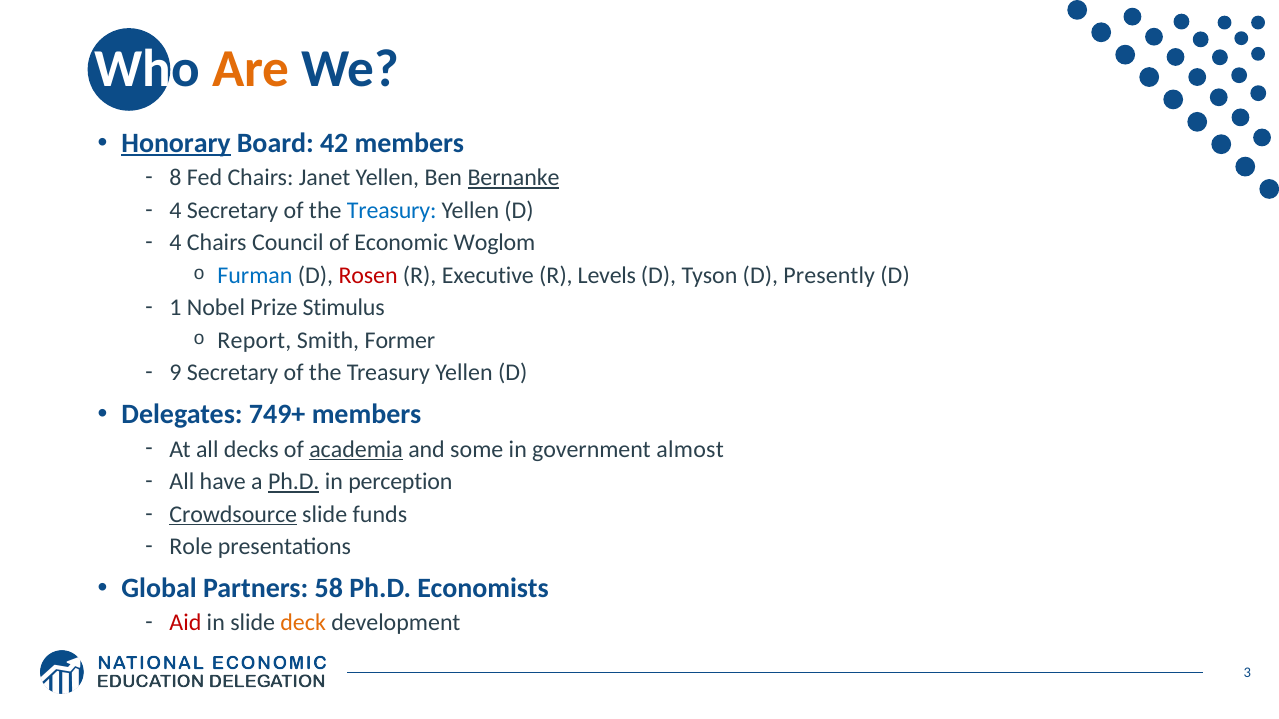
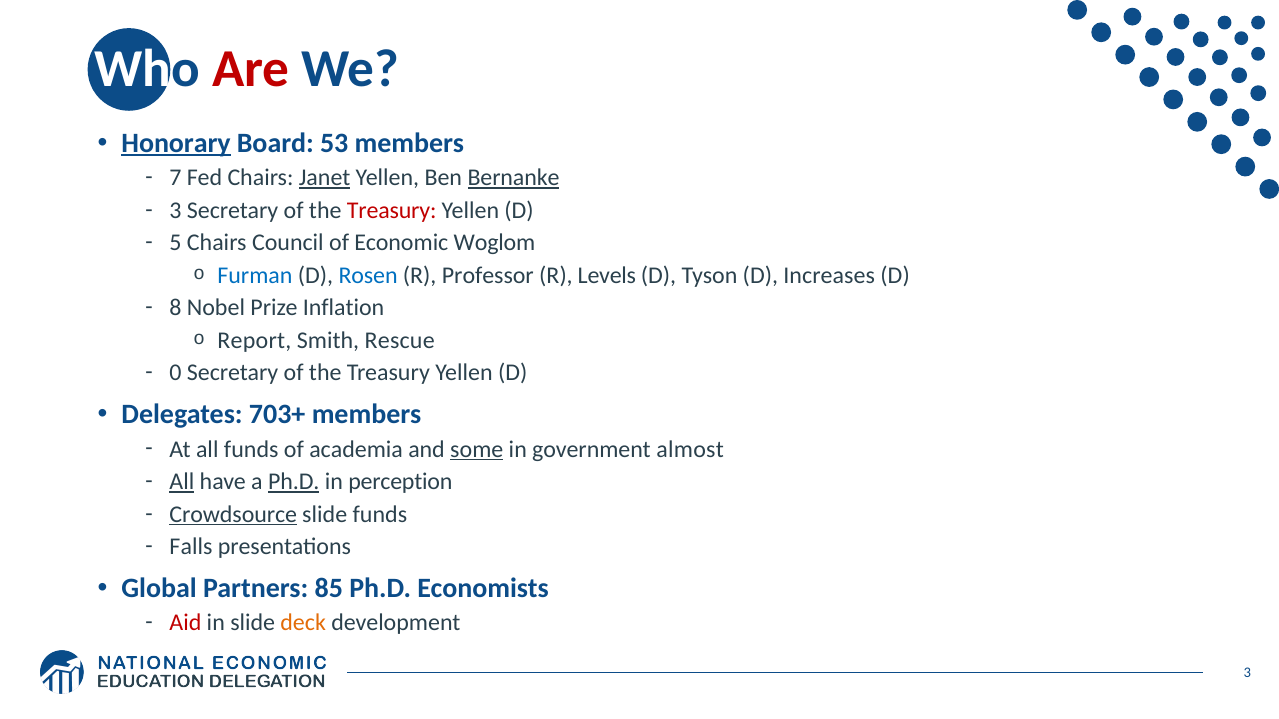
Are colour: orange -> red
42: 42 -> 53
8: 8 -> 7
Janet underline: none -> present
4 at (176, 211): 4 -> 3
Treasury at (392, 211) colour: blue -> red
4 at (176, 243): 4 -> 5
Rosen colour: red -> blue
Executive: Executive -> Professor
Presently: Presently -> Increases
1: 1 -> 8
Stimulus: Stimulus -> Inflation
Former: Former -> Rescue
9: 9 -> 0
749+: 749+ -> 703+
all decks: decks -> funds
academia underline: present -> none
some underline: none -> present
All at (182, 482) underline: none -> present
Role: Role -> Falls
58: 58 -> 85
